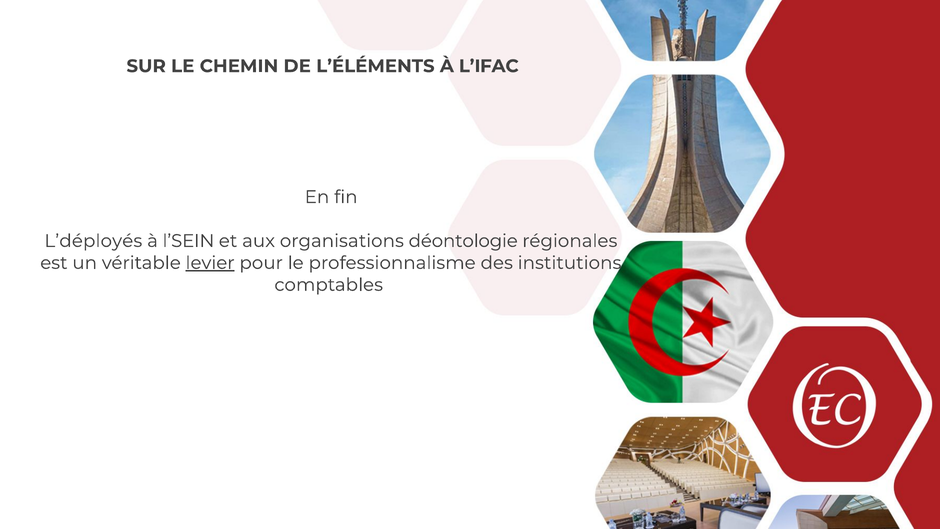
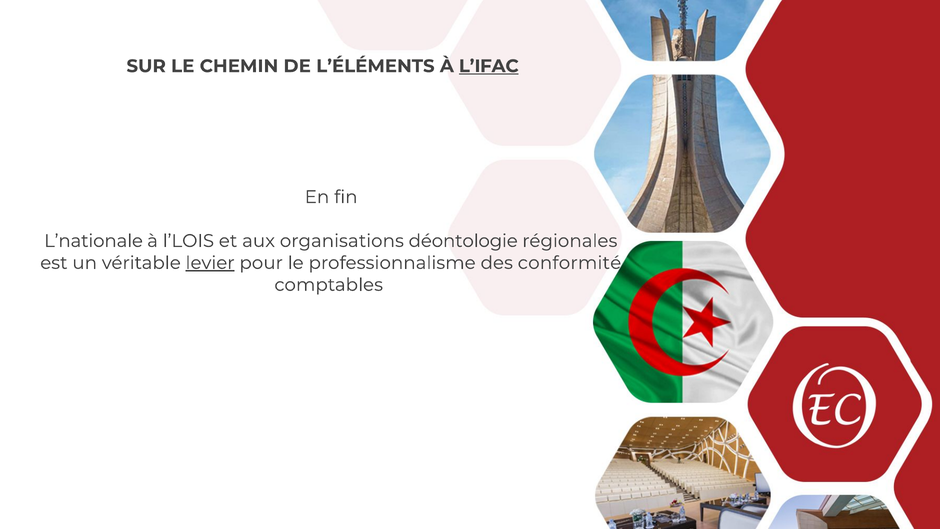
L’IFAC underline: none -> present
L’déployés: L’déployés -> L’nationale
l’SEIN: l’SEIN -> l’LOIS
institutions: institutions -> conformité
